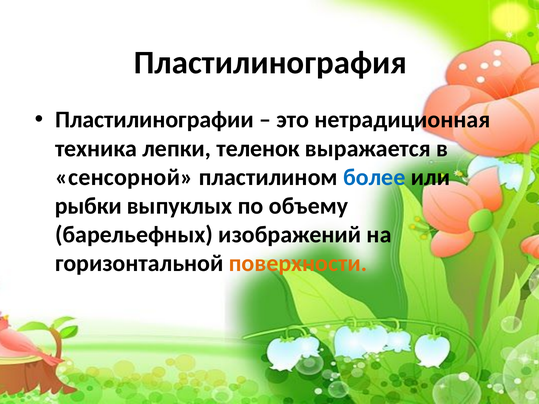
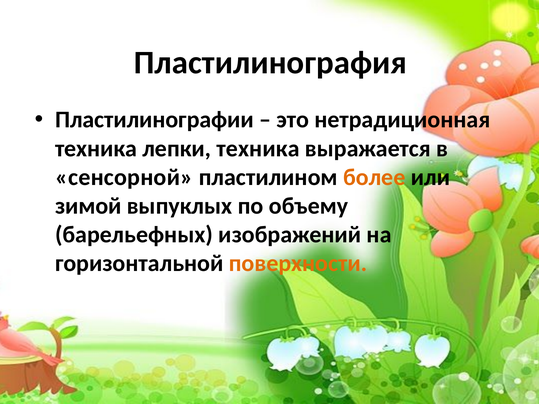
лепки теленок: теленок -> техника
более colour: blue -> orange
рыбки: рыбки -> зимой
